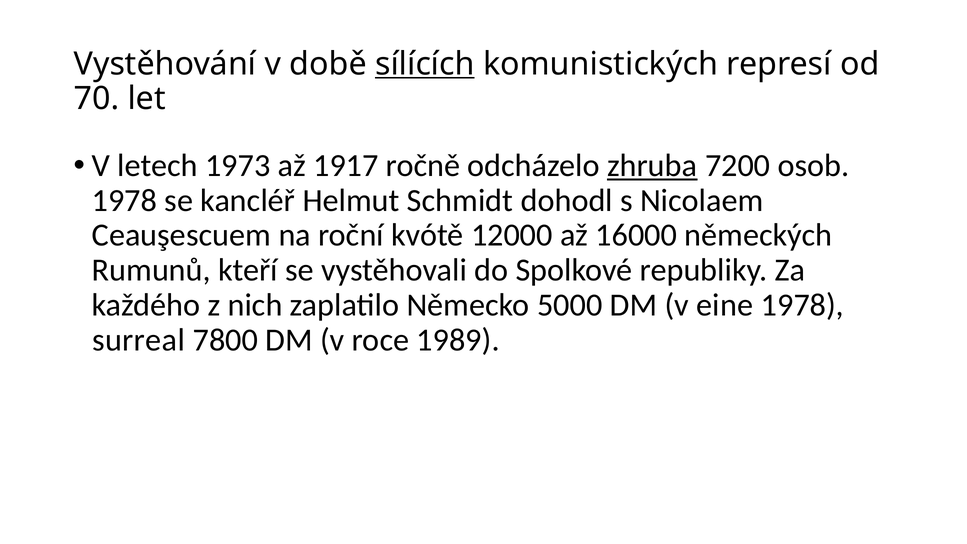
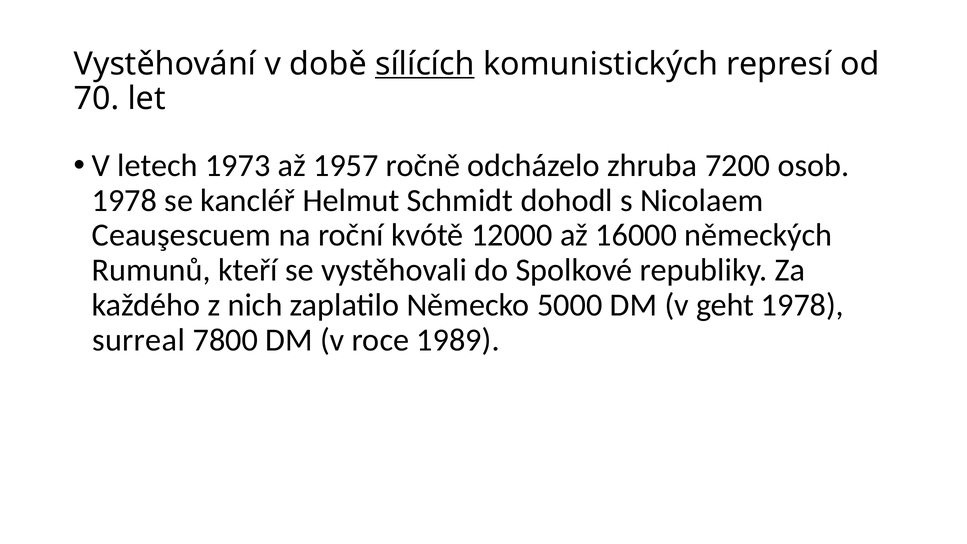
1917: 1917 -> 1957
zhruba underline: present -> none
eine: eine -> geht
